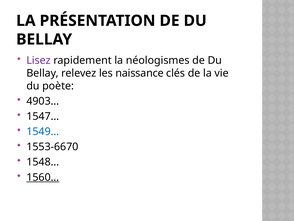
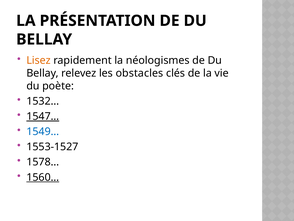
Lisez colour: purple -> orange
naissance: naissance -> obstacles
4903: 4903 -> 1532
1547 underline: none -> present
1553-6670: 1553-6670 -> 1553-1527
1548: 1548 -> 1578
